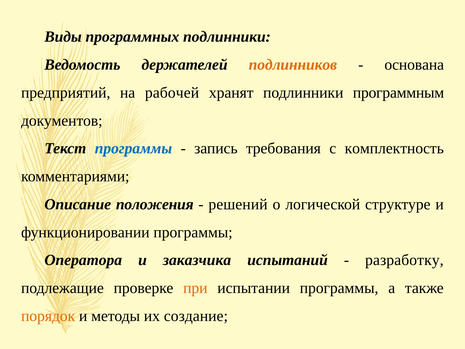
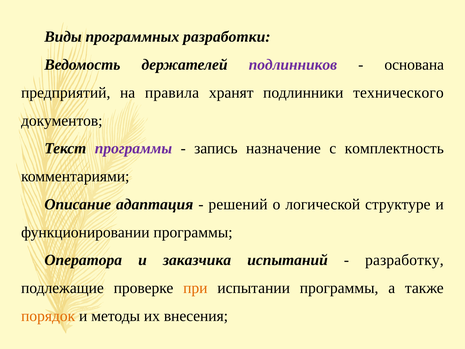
программных подлинники: подлинники -> разработки
подлинников colour: orange -> purple
рабочей: рабочей -> правила
программным: программным -> технического
программы at (133, 148) colour: blue -> purple
требования: требования -> назначение
положения: положения -> адаптация
создание: создание -> внесения
